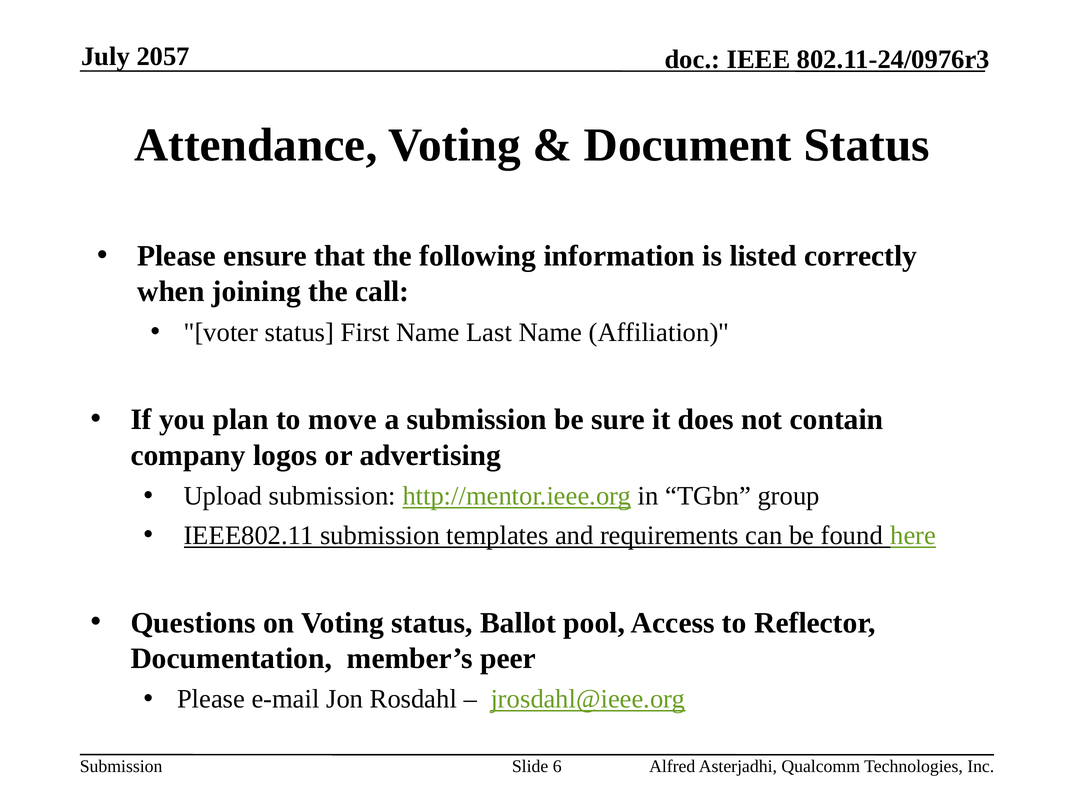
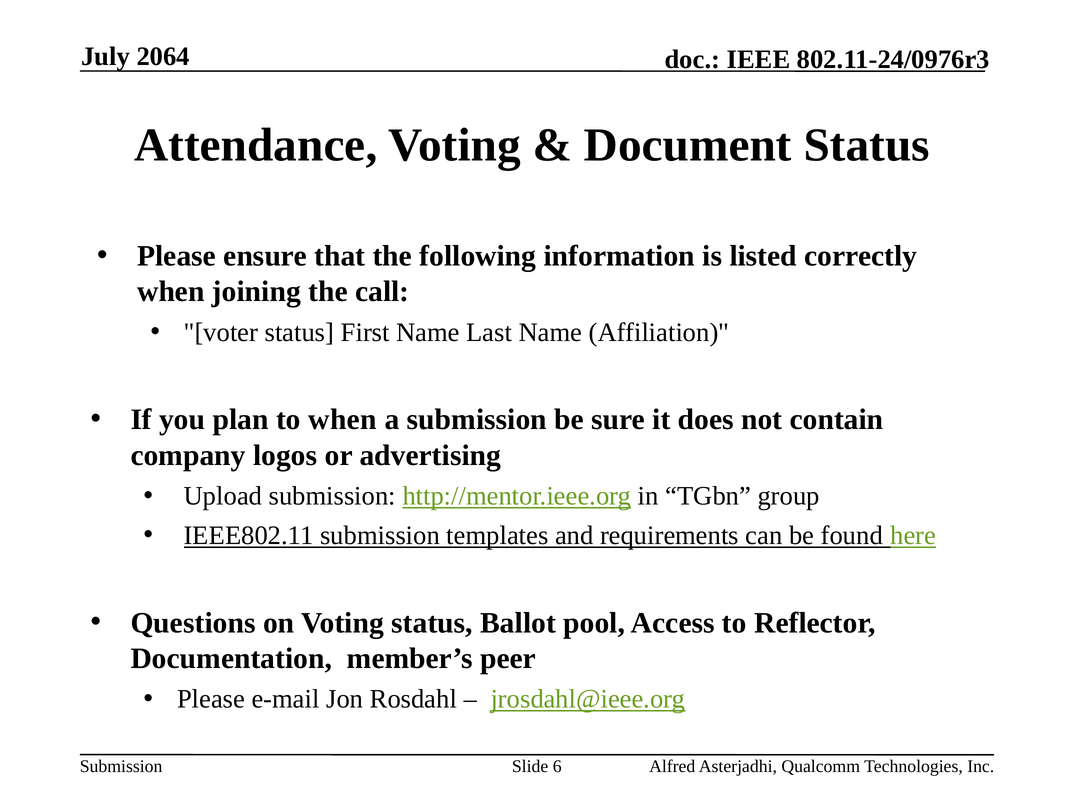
2057: 2057 -> 2064
to move: move -> when
